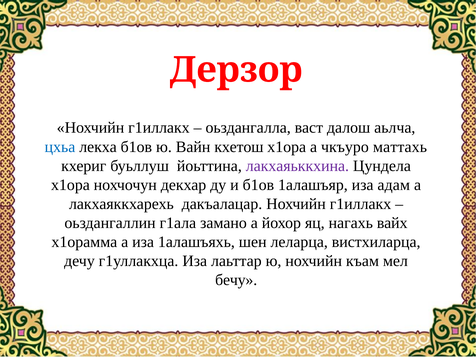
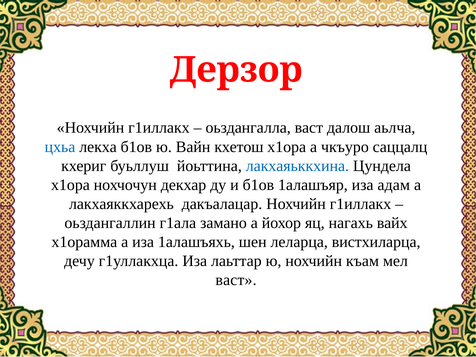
маттахь: маттахь -> саццалц
лакхаяьккхина colour: purple -> blue
бечу at (236, 280): бечу -> васт
